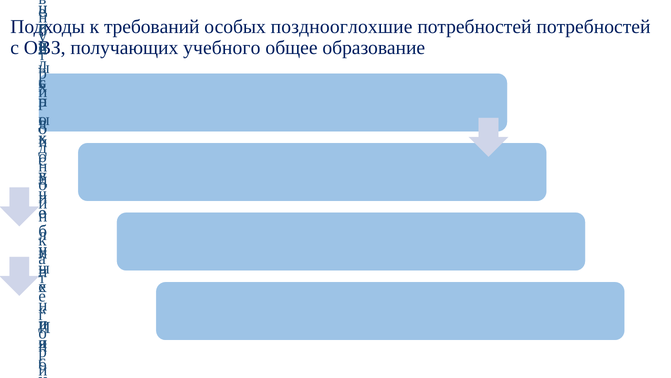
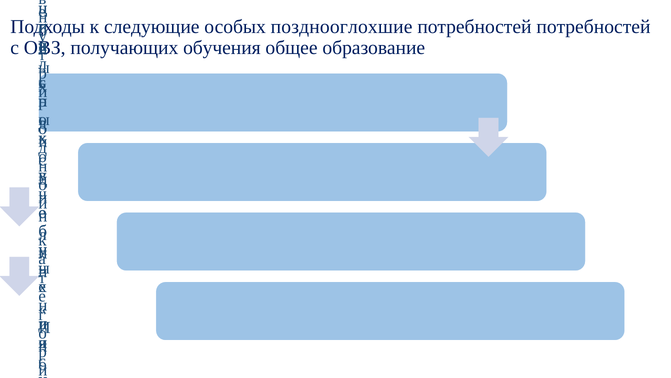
требований: требований -> следующие
учебного: учебного -> обучения
